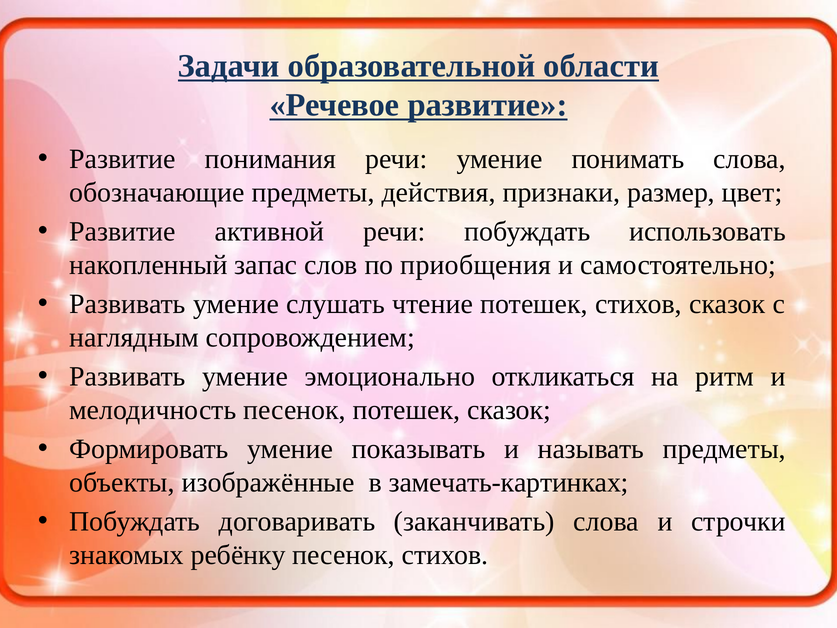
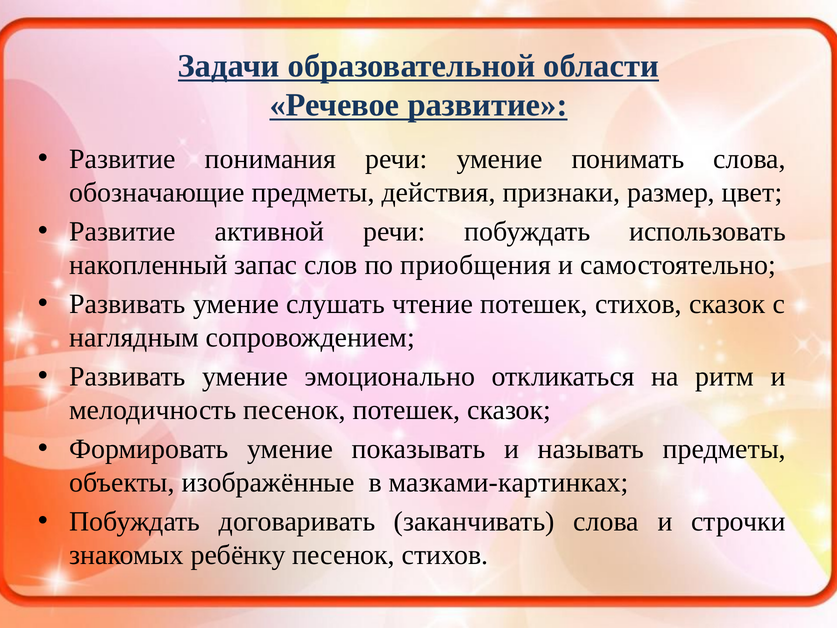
замечать-картинках: замечать-картинках -> мазками-картинках
